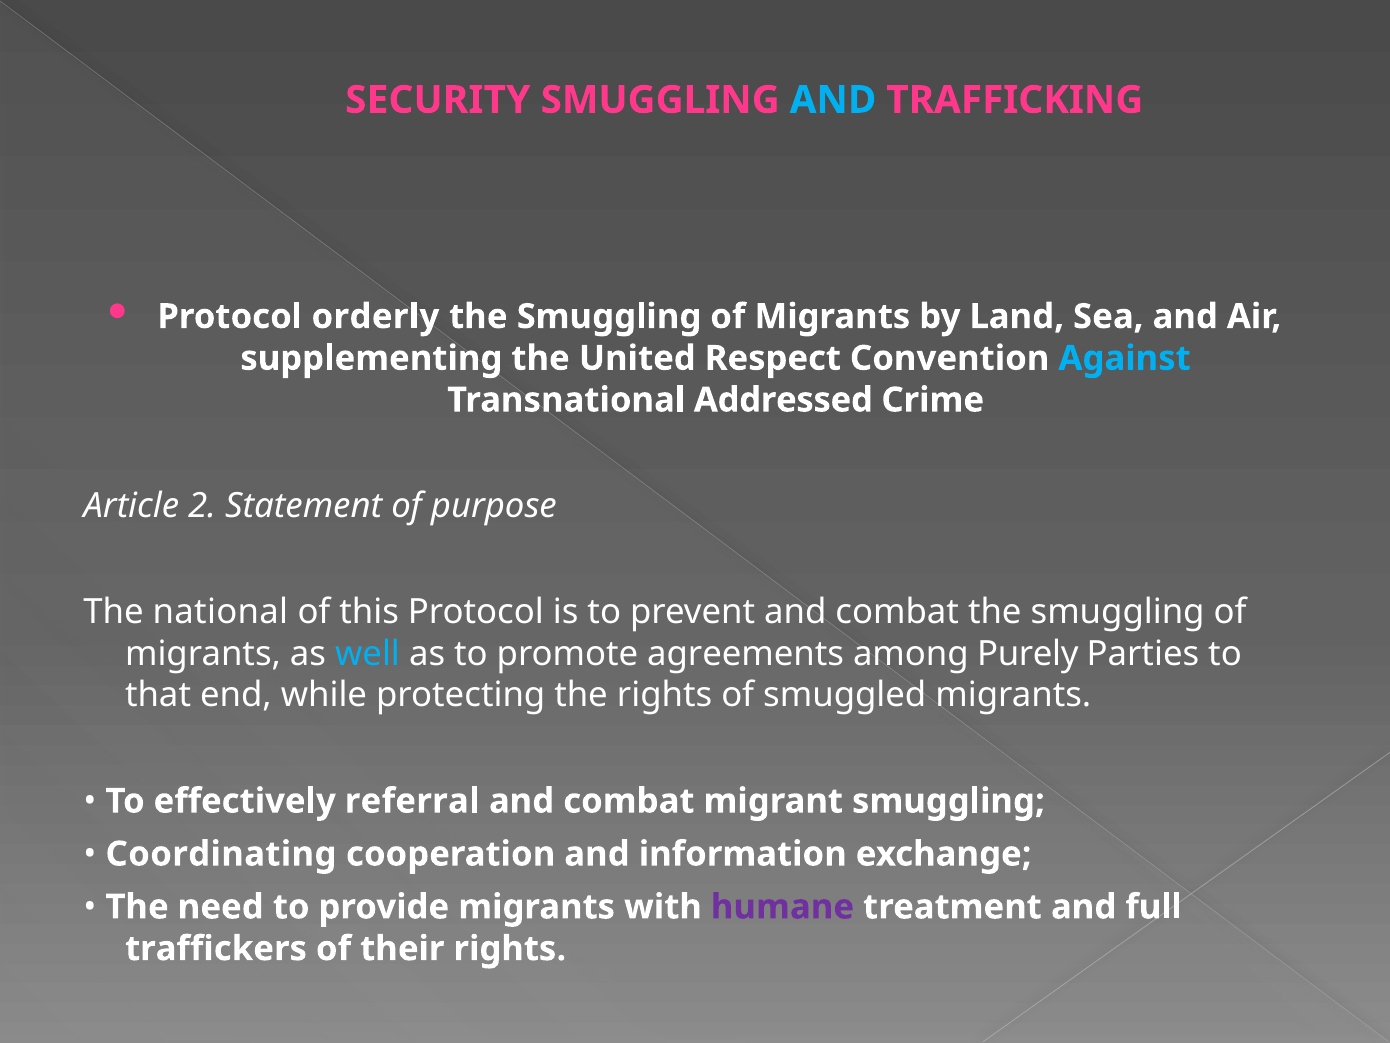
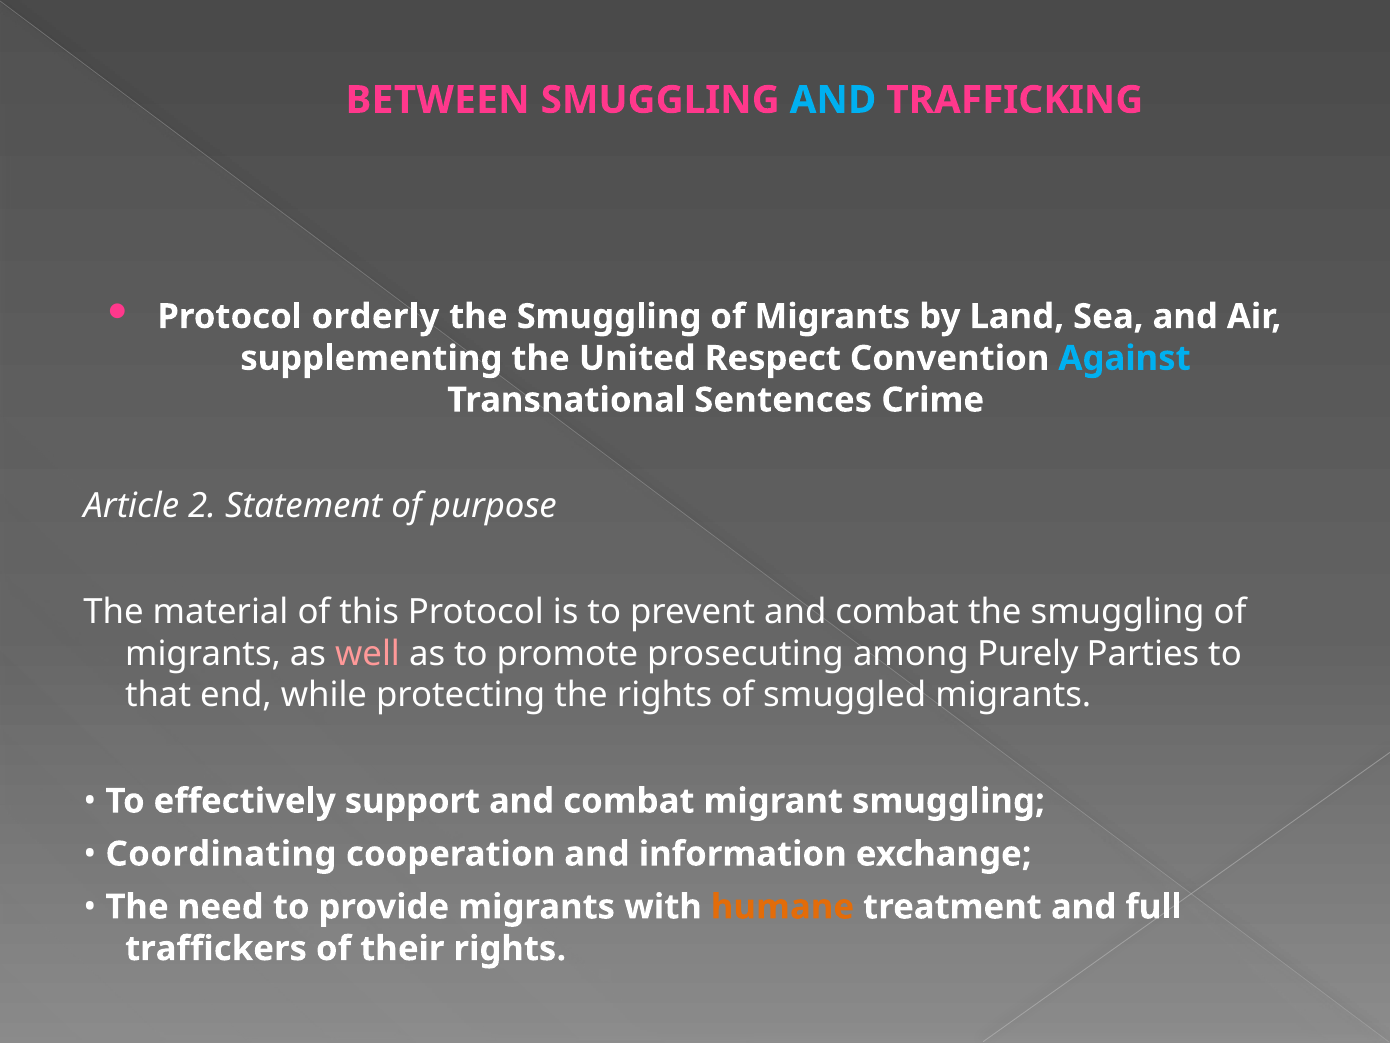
SECURITY: SECURITY -> BETWEEN
Addressed: Addressed -> Sentences
national: national -> material
well colour: light blue -> pink
agreements: agreements -> prosecuting
referral: referral -> support
humane colour: purple -> orange
